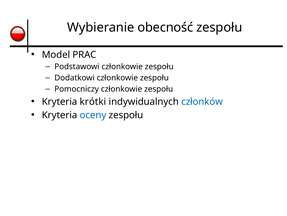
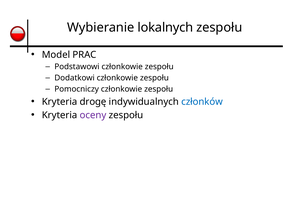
obecność: obecność -> lokalnych
krótki: krótki -> drogę
oceny colour: blue -> purple
